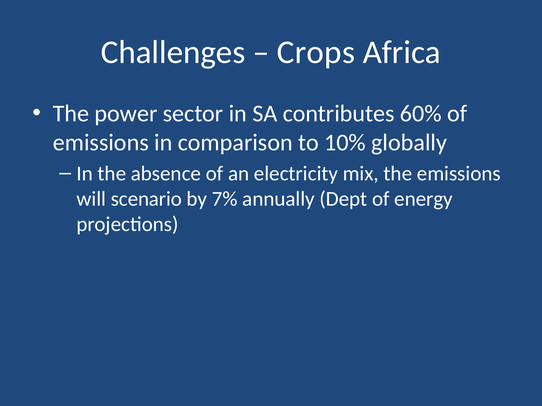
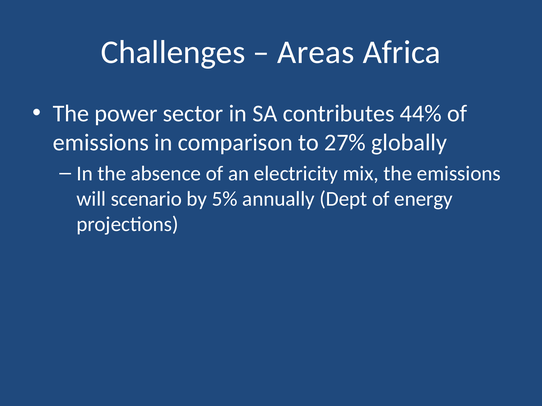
Crops: Crops -> Areas
60%: 60% -> 44%
10%: 10% -> 27%
7%: 7% -> 5%
